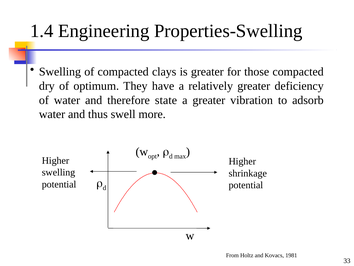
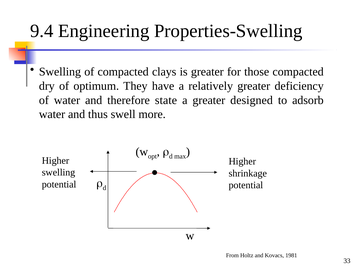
1.4: 1.4 -> 9.4
vibration: vibration -> designed
